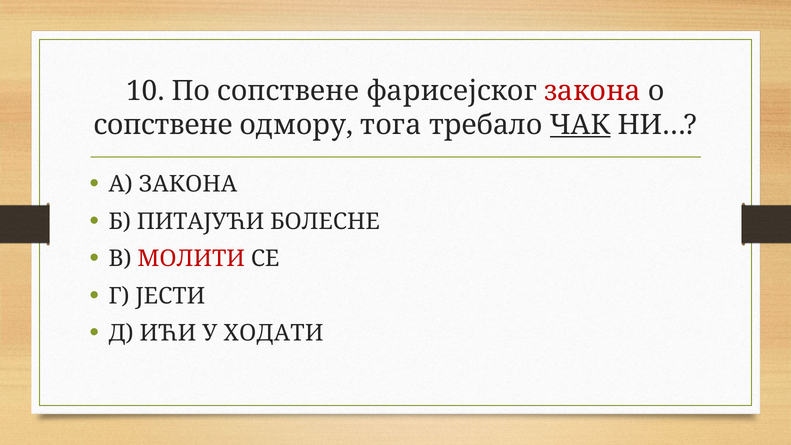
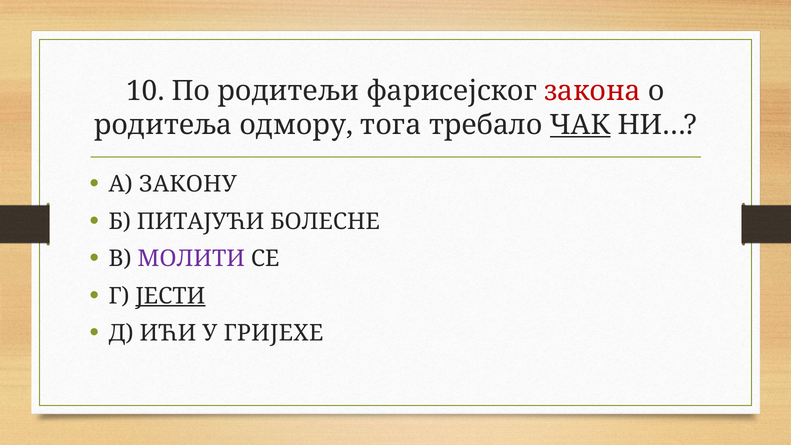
По сопствене: сопствене -> родитељи
сопствене at (163, 125): сопствене -> родитеља
А ЗАКОНА: ЗАКОНА -> ЗАКОНУ
МОЛИТИ colour: red -> purple
ЈЕСТИ underline: none -> present
ХОДАТИ: ХОДАТИ -> ГРИЈЕХЕ
